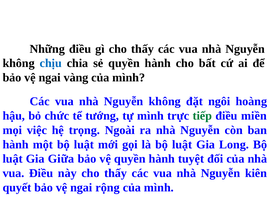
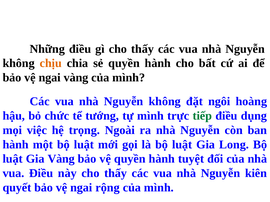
chịu colour: blue -> orange
miền: miền -> dụng
Gia Giữa: Giữa -> Vàng
